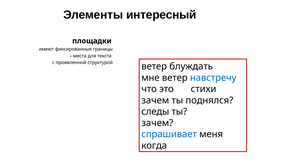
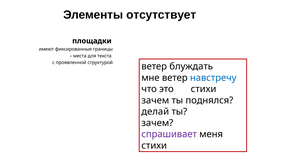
интересный: интересный -> отсутствует
следы: следы -> делай
спрашивает colour: blue -> purple
когда at (154, 145): когда -> стихи
